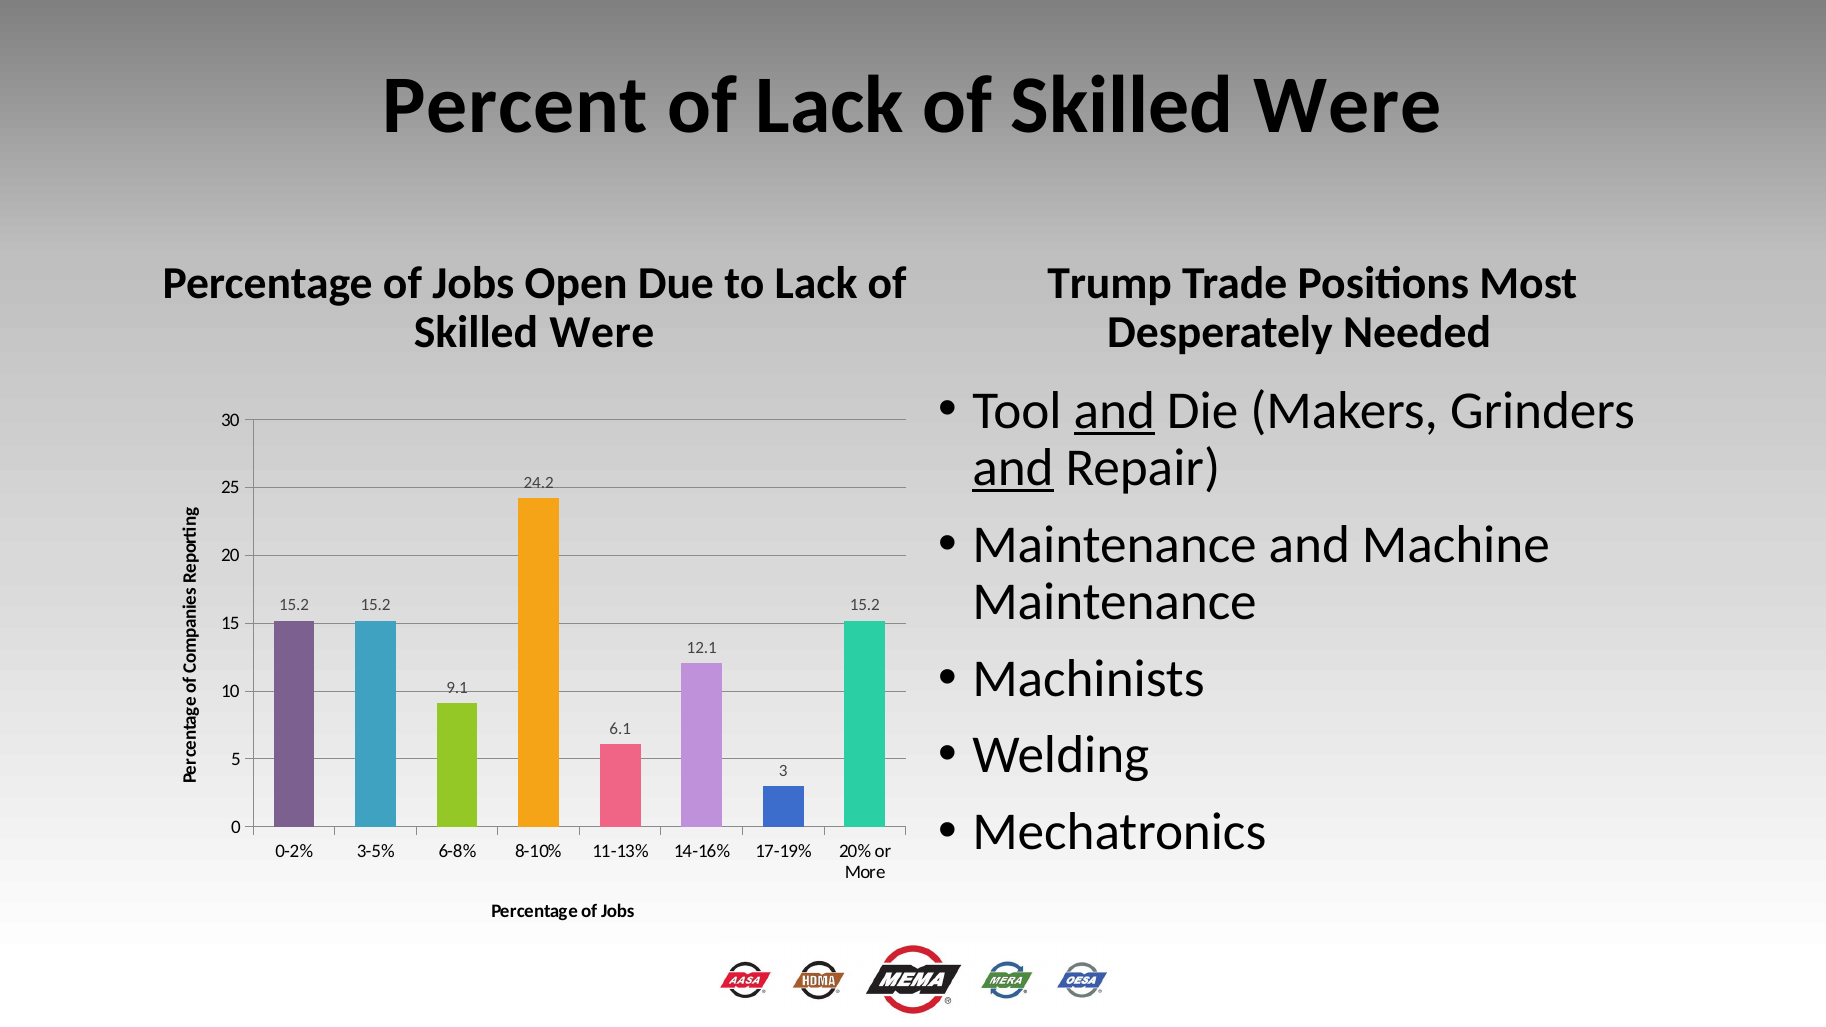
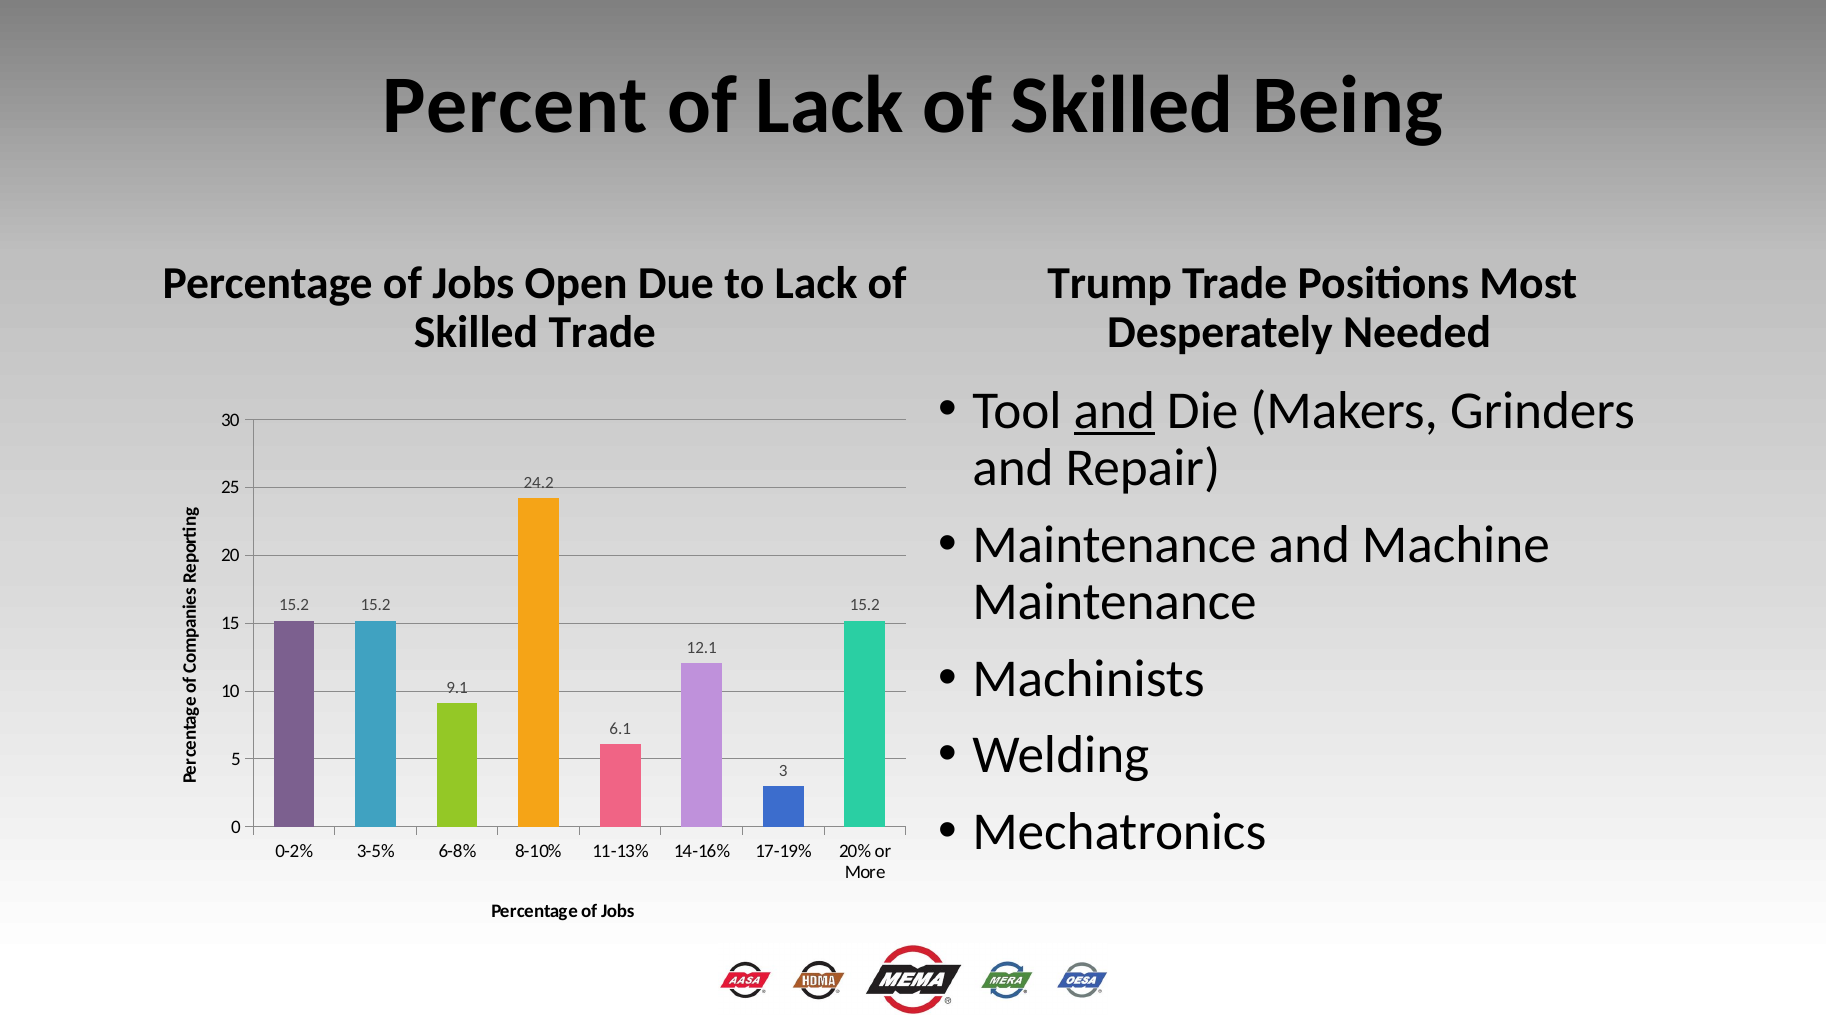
Were at (1347, 105): Were -> Being
Were at (602, 332): Were -> Trade
and at (1013, 468) underline: present -> none
